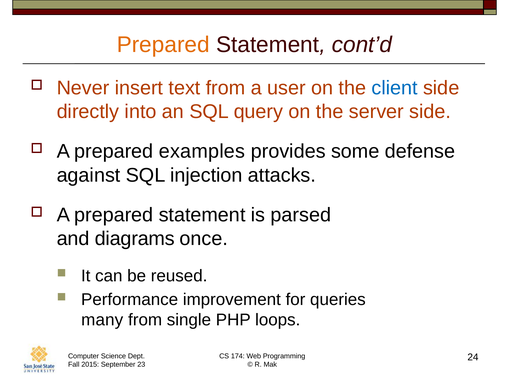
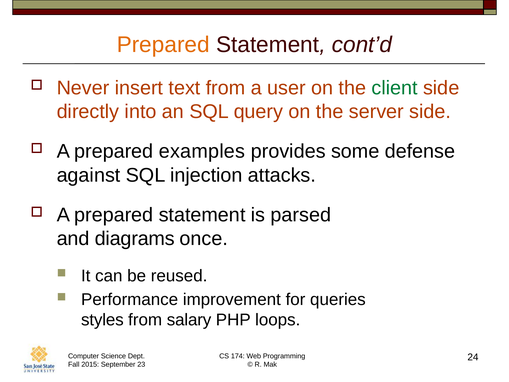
client colour: blue -> green
many: many -> styles
single: single -> salary
